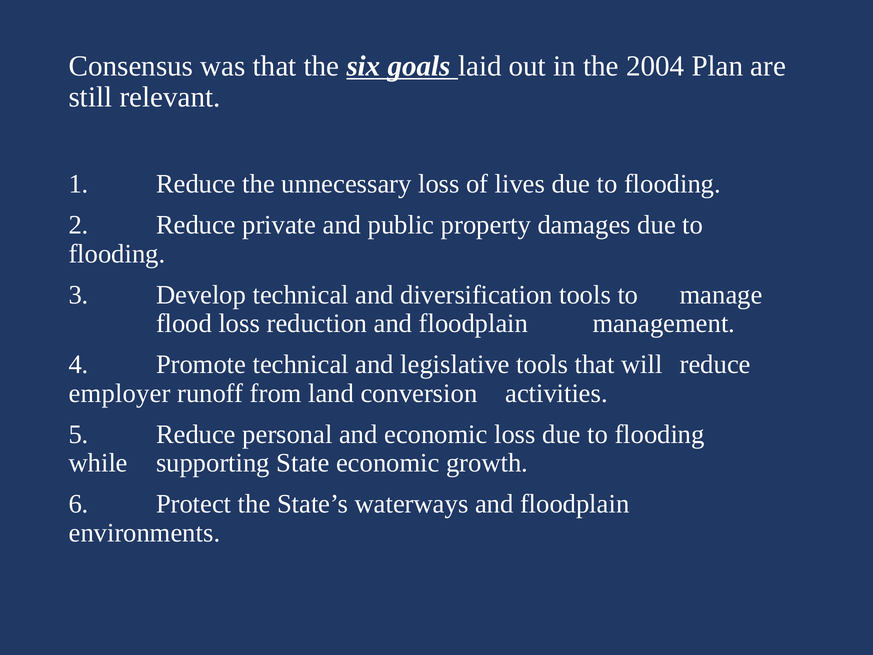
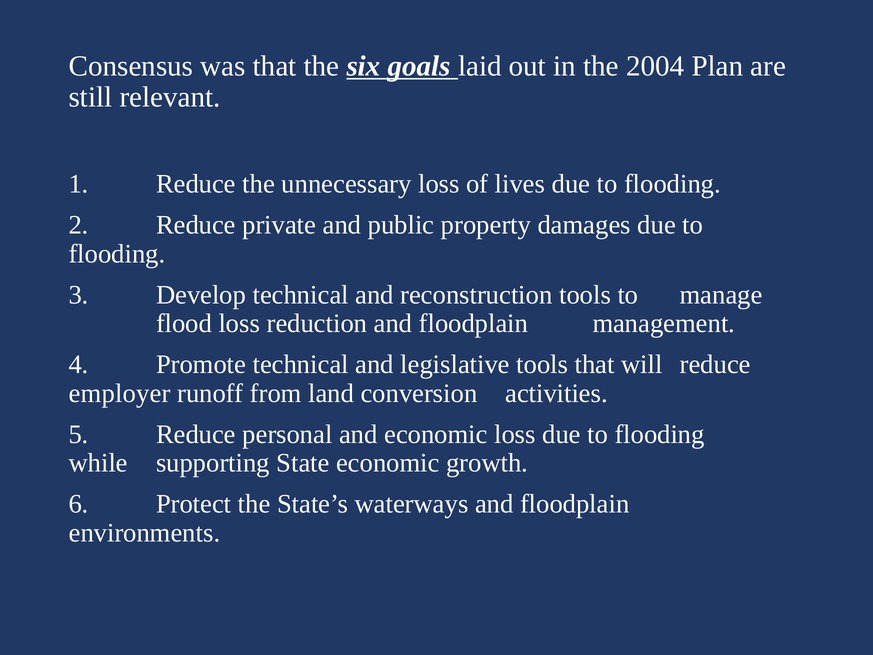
diversification: diversification -> reconstruction
